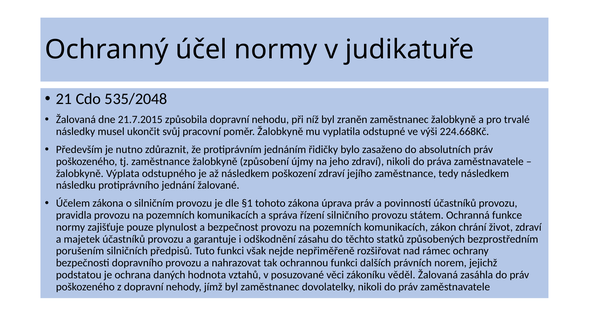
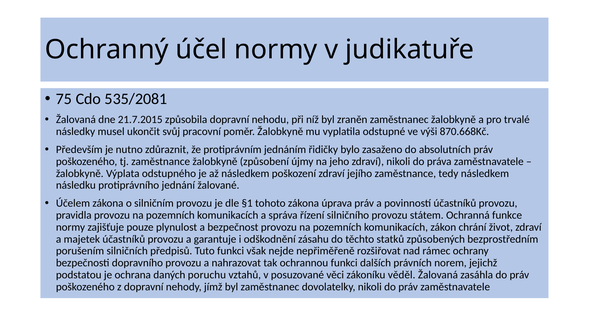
21: 21 -> 75
535/2048: 535/2048 -> 535/2081
224.668Kč: 224.668Kč -> 870.668Kč
hodnota: hodnota -> poruchu
